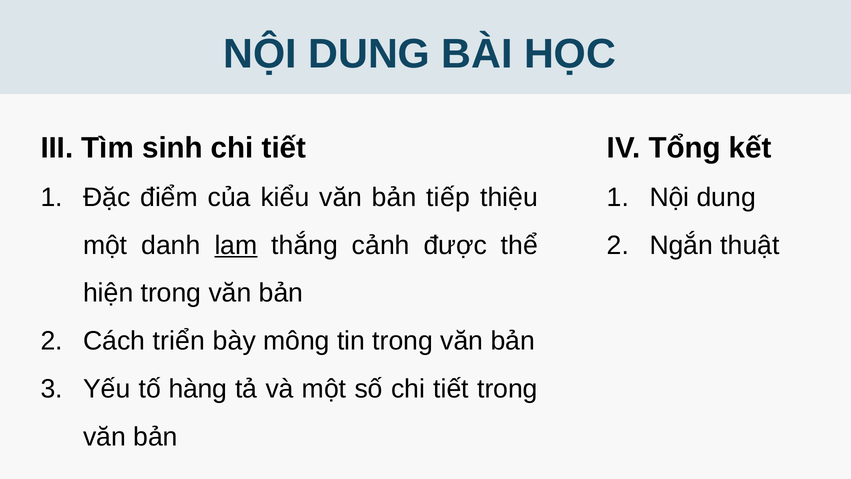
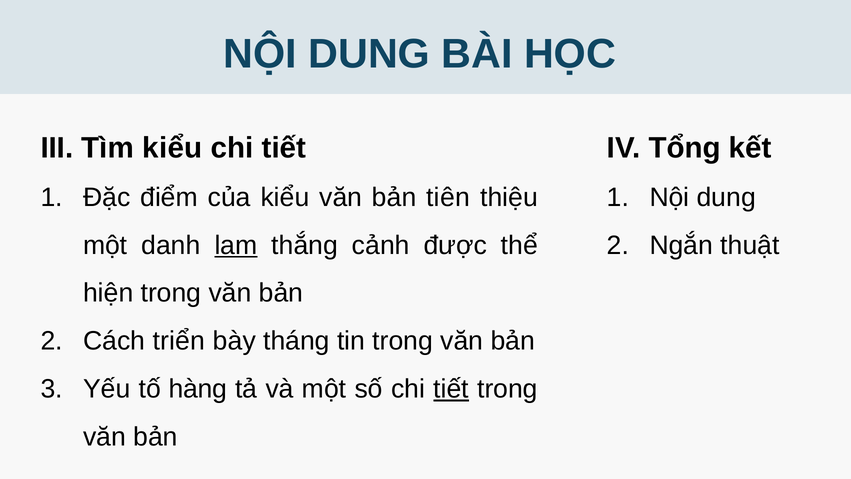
Tìm sinh: sinh -> kiểu
tiếp: tiếp -> tiên
mông: mông -> tháng
tiết at (451, 389) underline: none -> present
